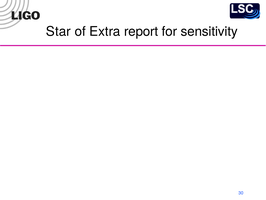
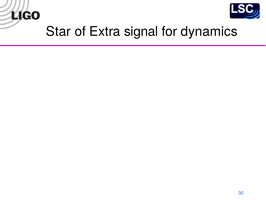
report: report -> signal
sensitivity: sensitivity -> dynamics
